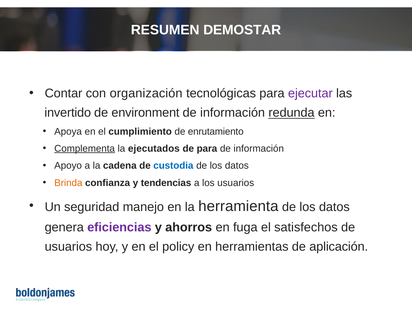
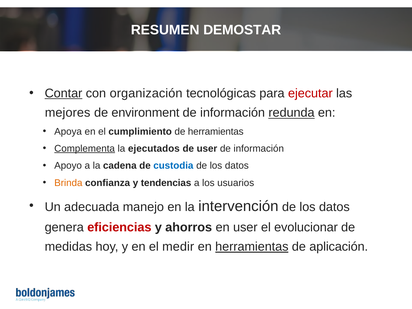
Contar underline: none -> present
ejecutar colour: purple -> red
invertido: invertido -> mejores
de enrutamiento: enrutamiento -> herramientas
de para: para -> user
seguridad: seguridad -> adecuada
herramienta: herramienta -> intervención
eficiencias colour: purple -> red
en fuga: fuga -> user
satisfechos: satisfechos -> evolucionar
usuarios at (68, 247): usuarios -> medidas
policy: policy -> medir
herramientas at (252, 247) underline: none -> present
